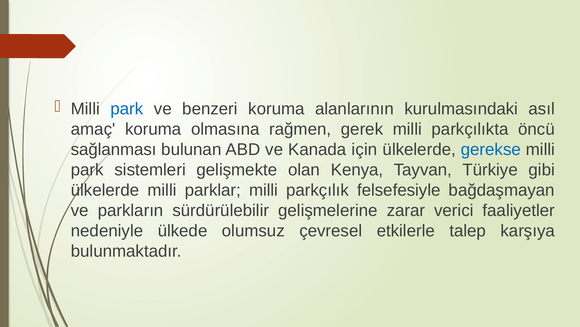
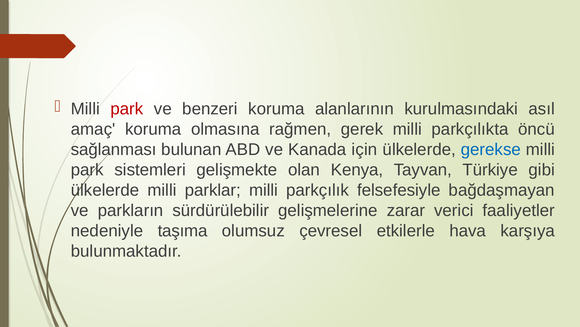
park at (127, 109) colour: blue -> red
ülkede: ülkede -> taşıma
talep: talep -> hava
